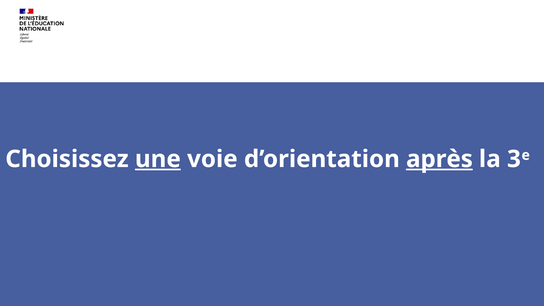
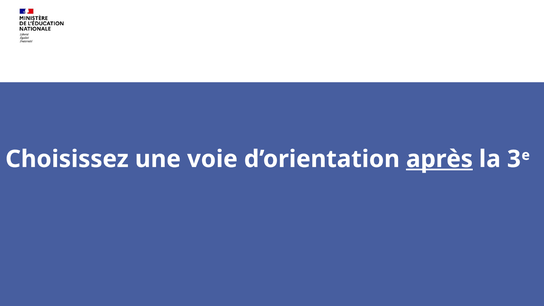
une underline: present -> none
